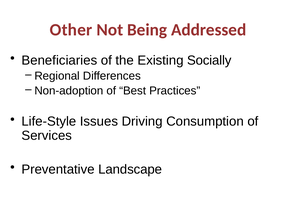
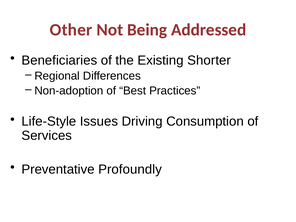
Socially: Socially -> Shorter
Landscape: Landscape -> Profoundly
